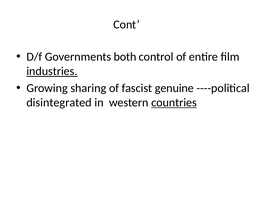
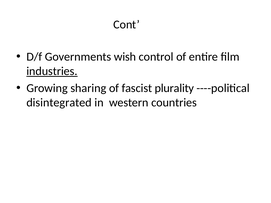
both: both -> wish
genuine: genuine -> plurality
countries underline: present -> none
